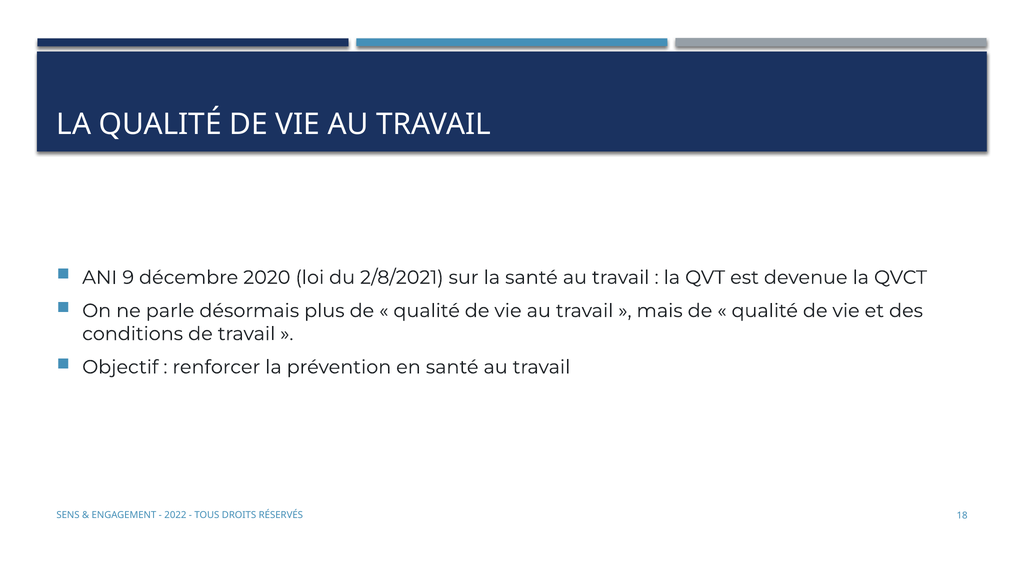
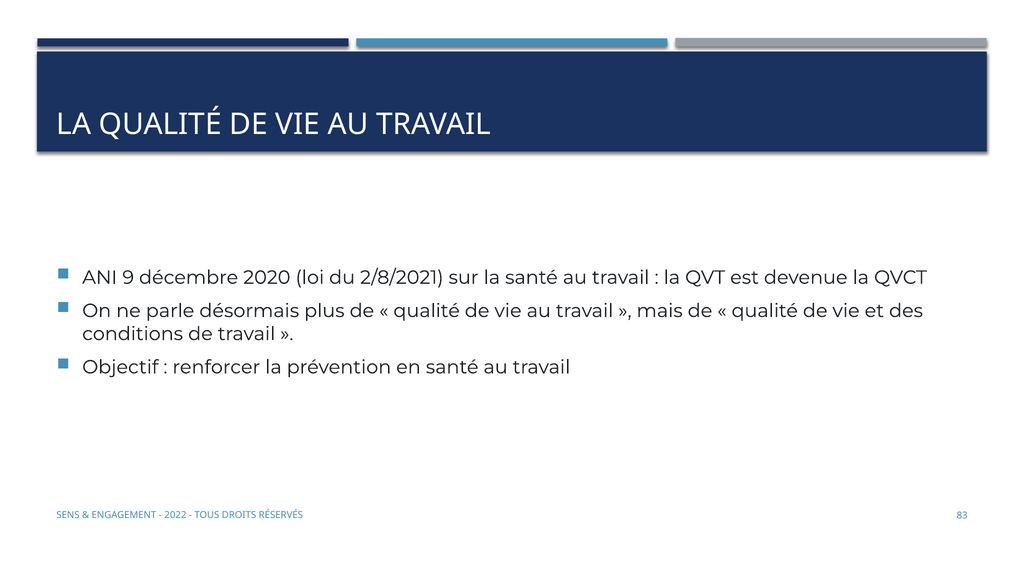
18: 18 -> 83
